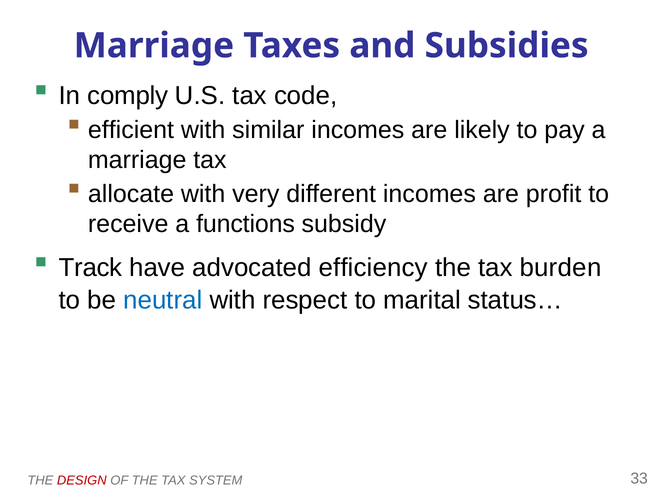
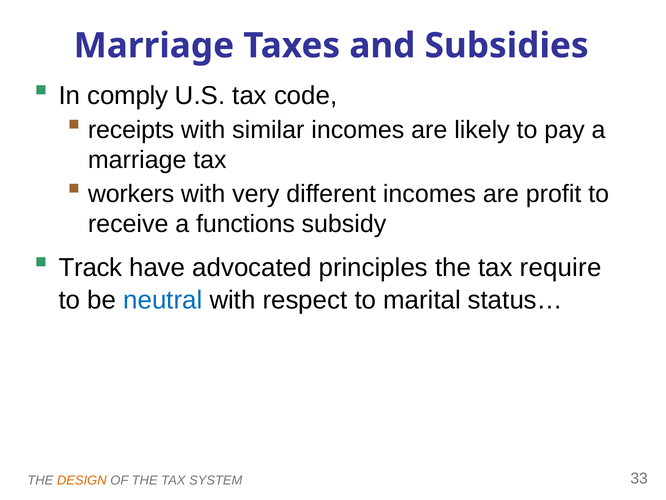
efficient: efficient -> receipts
allocate: allocate -> workers
efficiency: efficiency -> principles
burden: burden -> require
DESIGN colour: red -> orange
